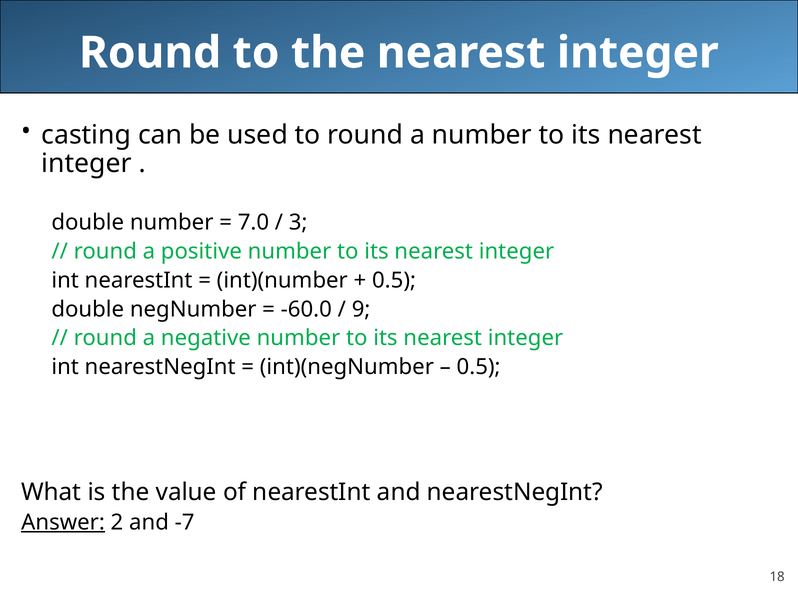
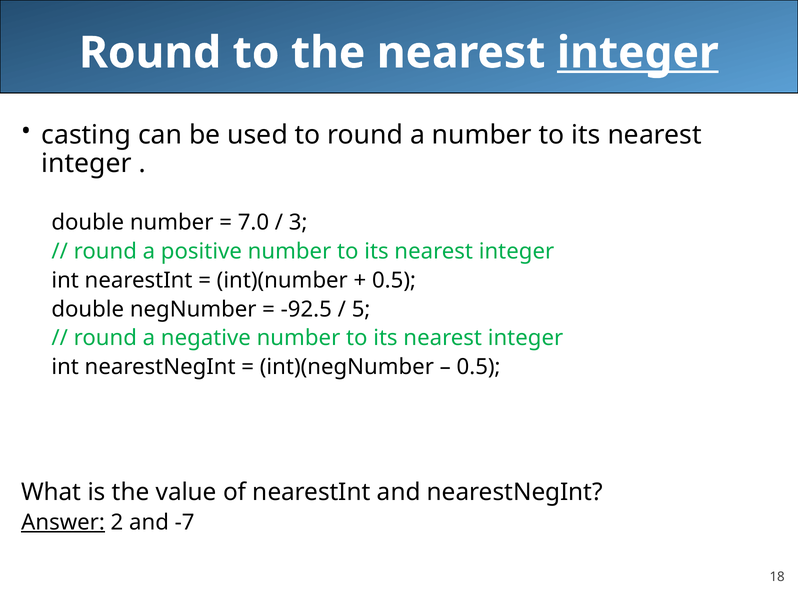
integer at (638, 53) underline: none -> present
-60.0: -60.0 -> -92.5
9: 9 -> 5
